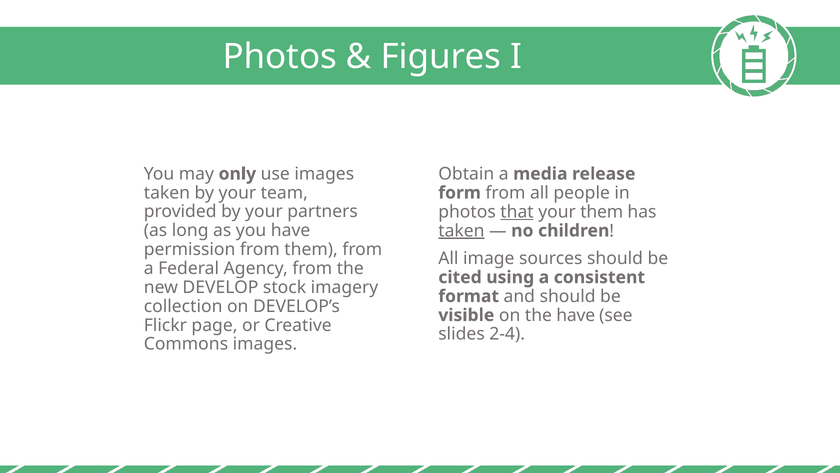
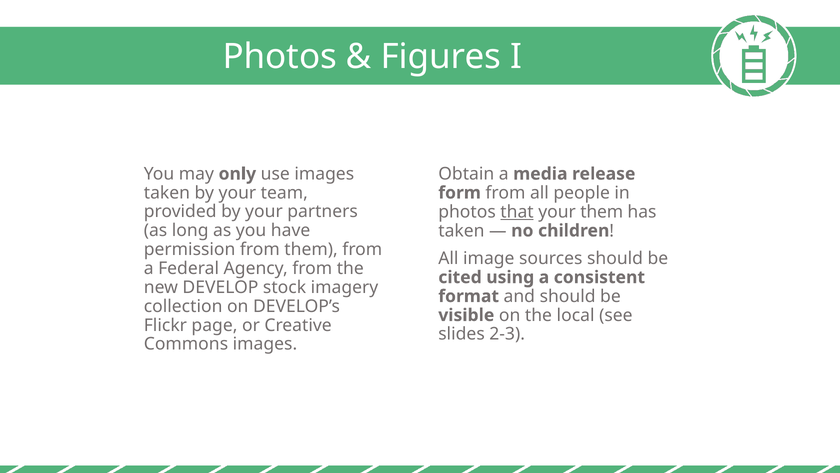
taken at (461, 230) underline: present -> none
the have: have -> local
2-4: 2-4 -> 2-3
